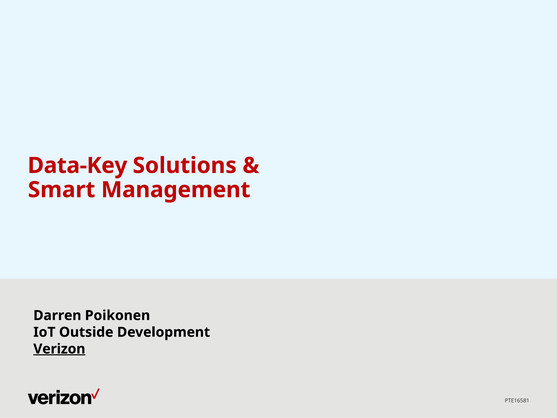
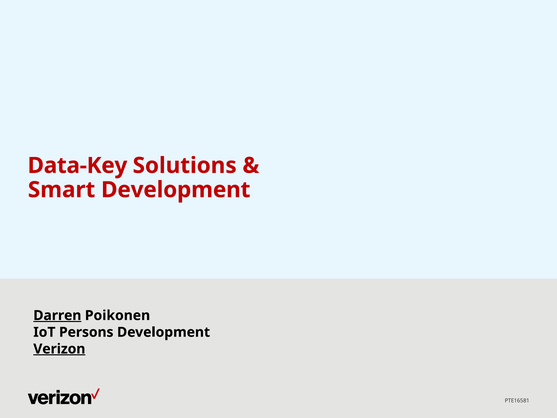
Smart Management: Management -> Development
Darren underline: none -> present
Outside: Outside -> Persons
